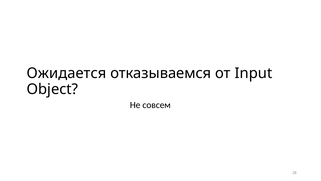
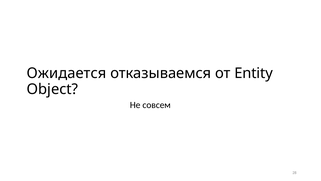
Input: Input -> Entity
